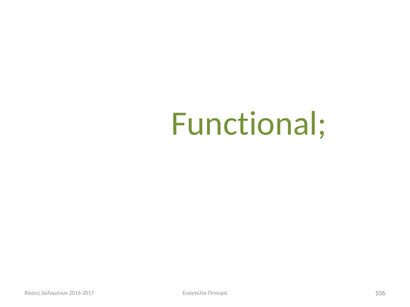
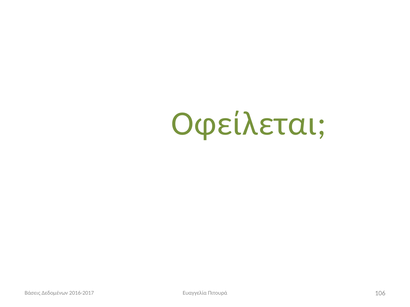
Functional: Functional -> Οφείλεται
